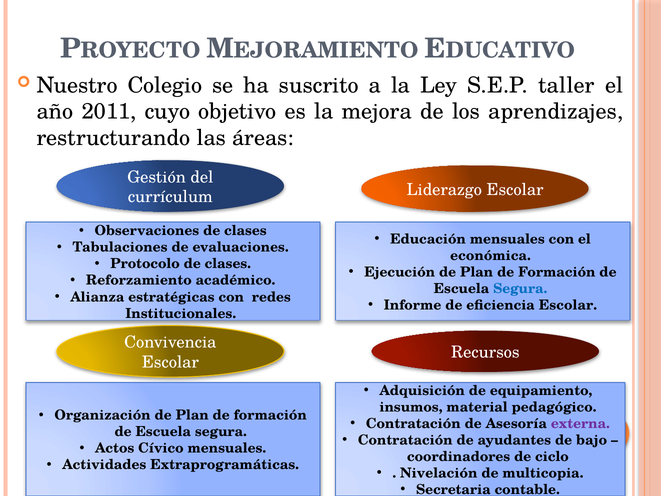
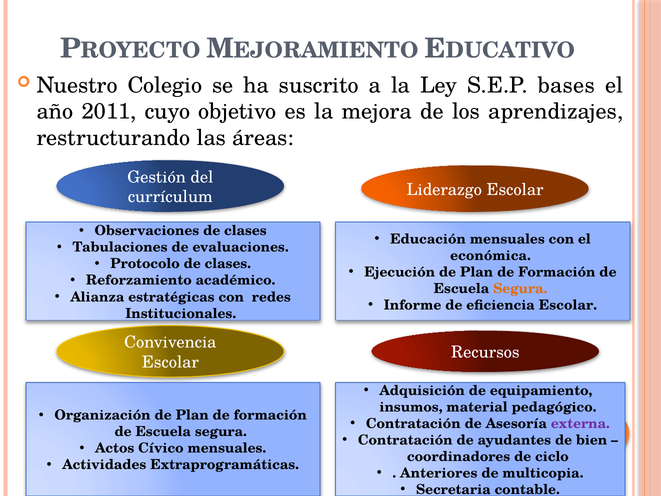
taller: taller -> bases
Segura at (520, 289) colour: blue -> orange
bajo: bajo -> bien
Nivelación: Nivelación -> Anteriores
